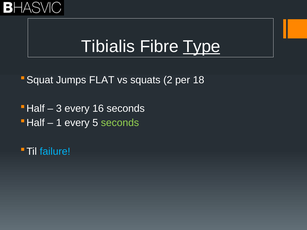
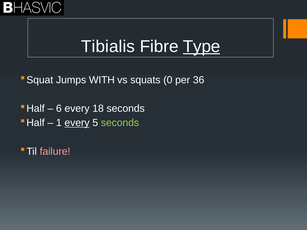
FLAT: FLAT -> WITH
2: 2 -> 0
18: 18 -> 36
3: 3 -> 6
16: 16 -> 18
every at (77, 123) underline: none -> present
failure colour: light blue -> pink
